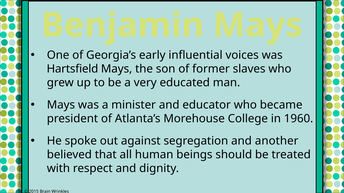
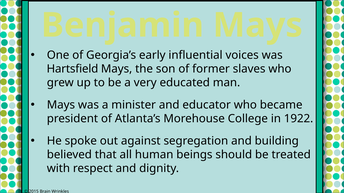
1960: 1960 -> 1922
another: another -> building
